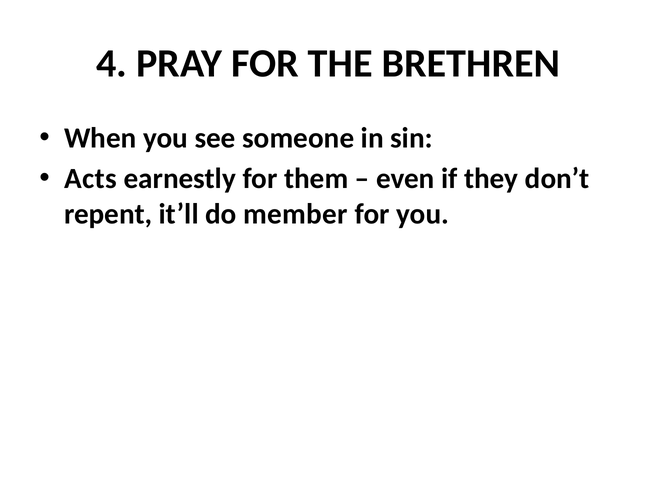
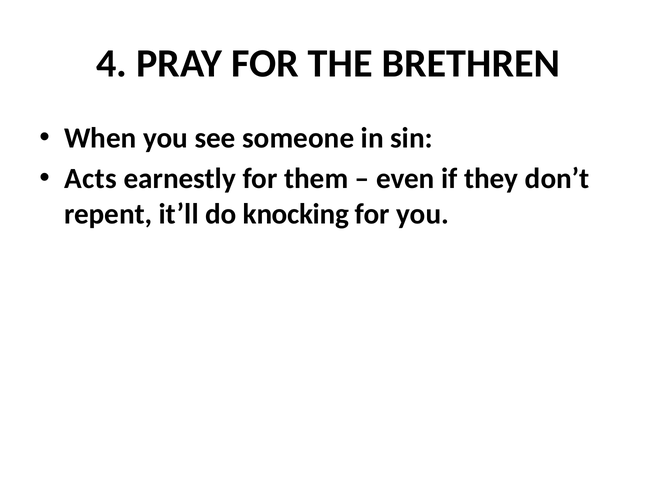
member: member -> knocking
